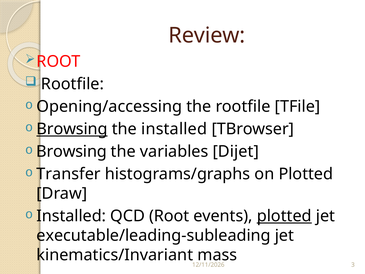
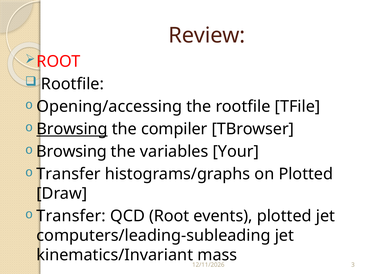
the installed: installed -> compiler
Dijet: Dijet -> Your
Installed at (71, 216): Installed -> Transfer
plotted at (284, 216) underline: present -> none
executable/leading-subleading: executable/leading-subleading -> computers/leading-subleading
